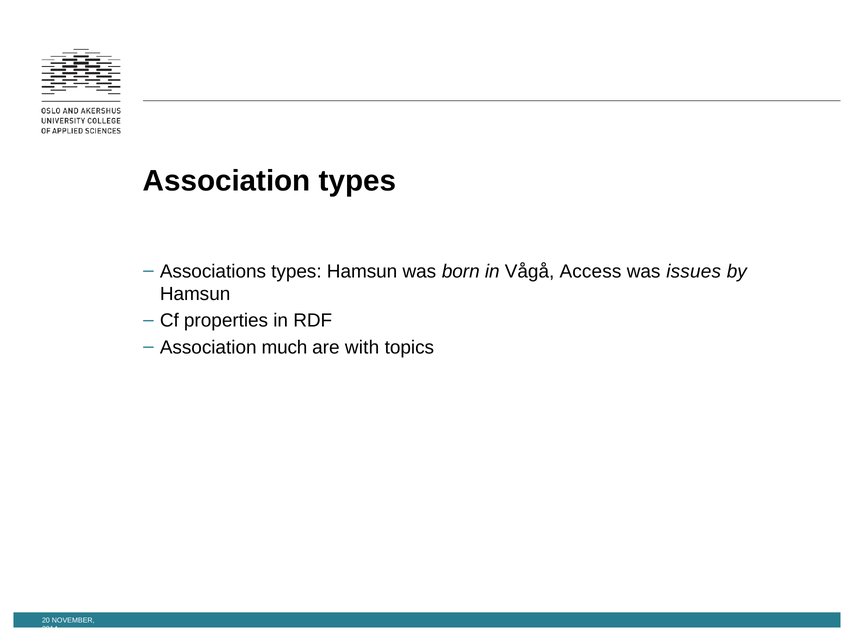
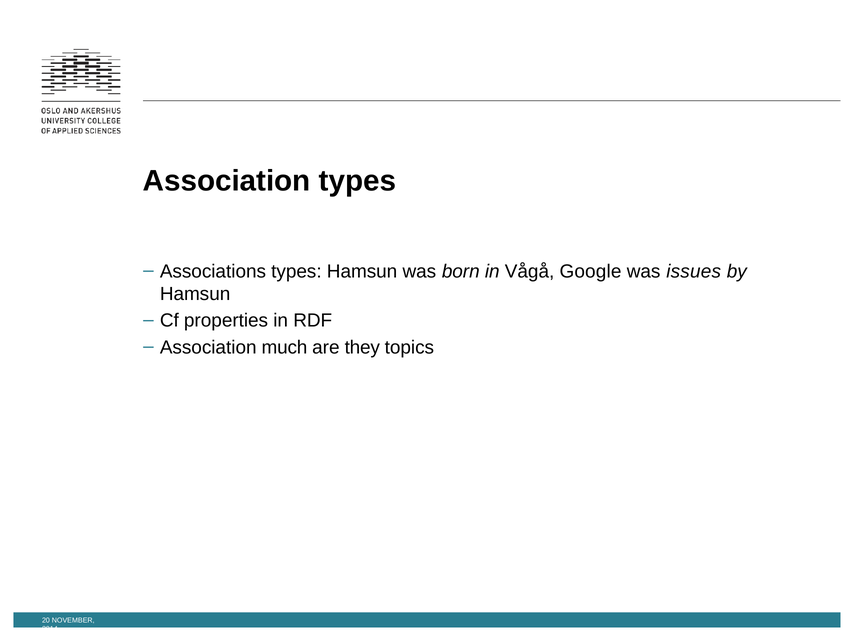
Access: Access -> Google
with: with -> they
